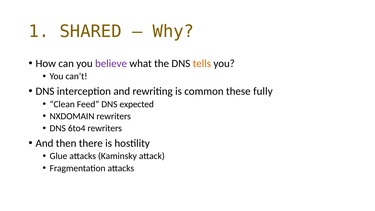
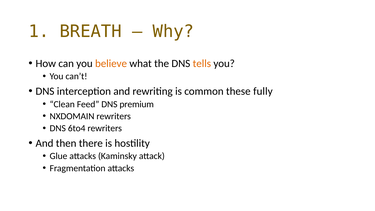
SHARED: SHARED -> BREATH
believe colour: purple -> orange
expected: expected -> premium
